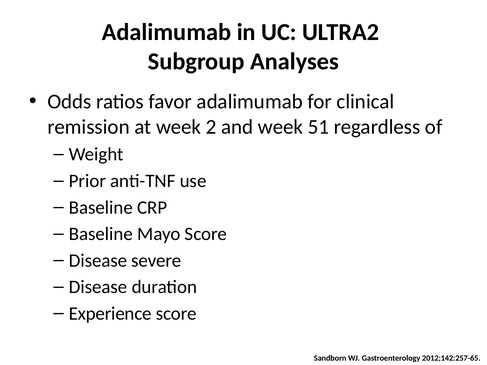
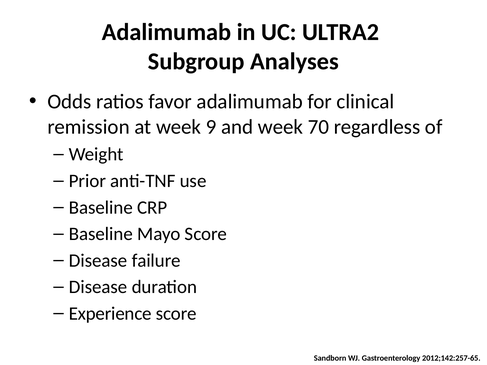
2: 2 -> 9
51: 51 -> 70
severe: severe -> failure
